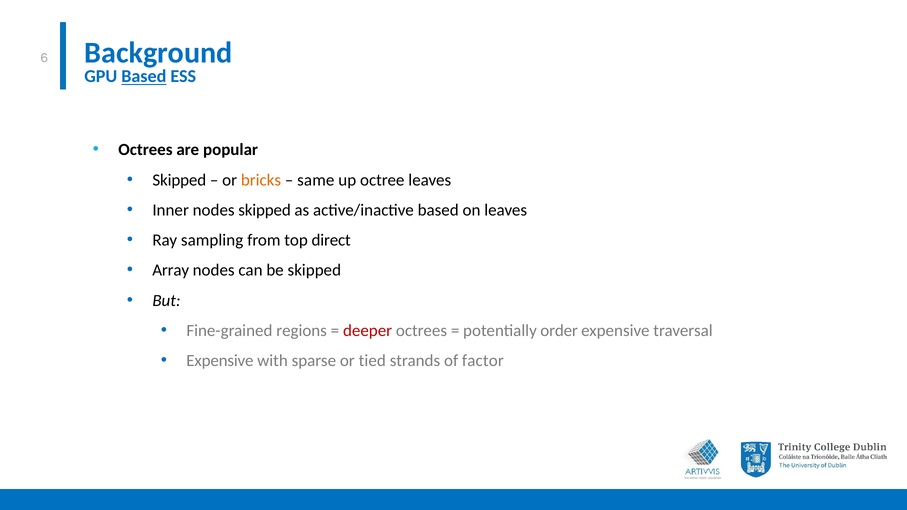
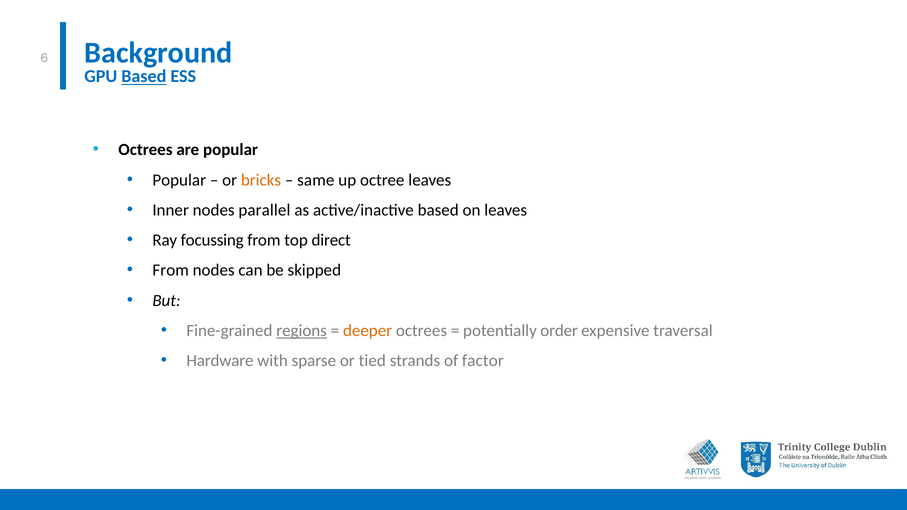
Skipped at (179, 180): Skipped -> Popular
nodes skipped: skipped -> parallel
sampling: sampling -> focussing
Array at (171, 270): Array -> From
regions underline: none -> present
deeper colour: red -> orange
Expensive at (220, 361): Expensive -> Hardware
